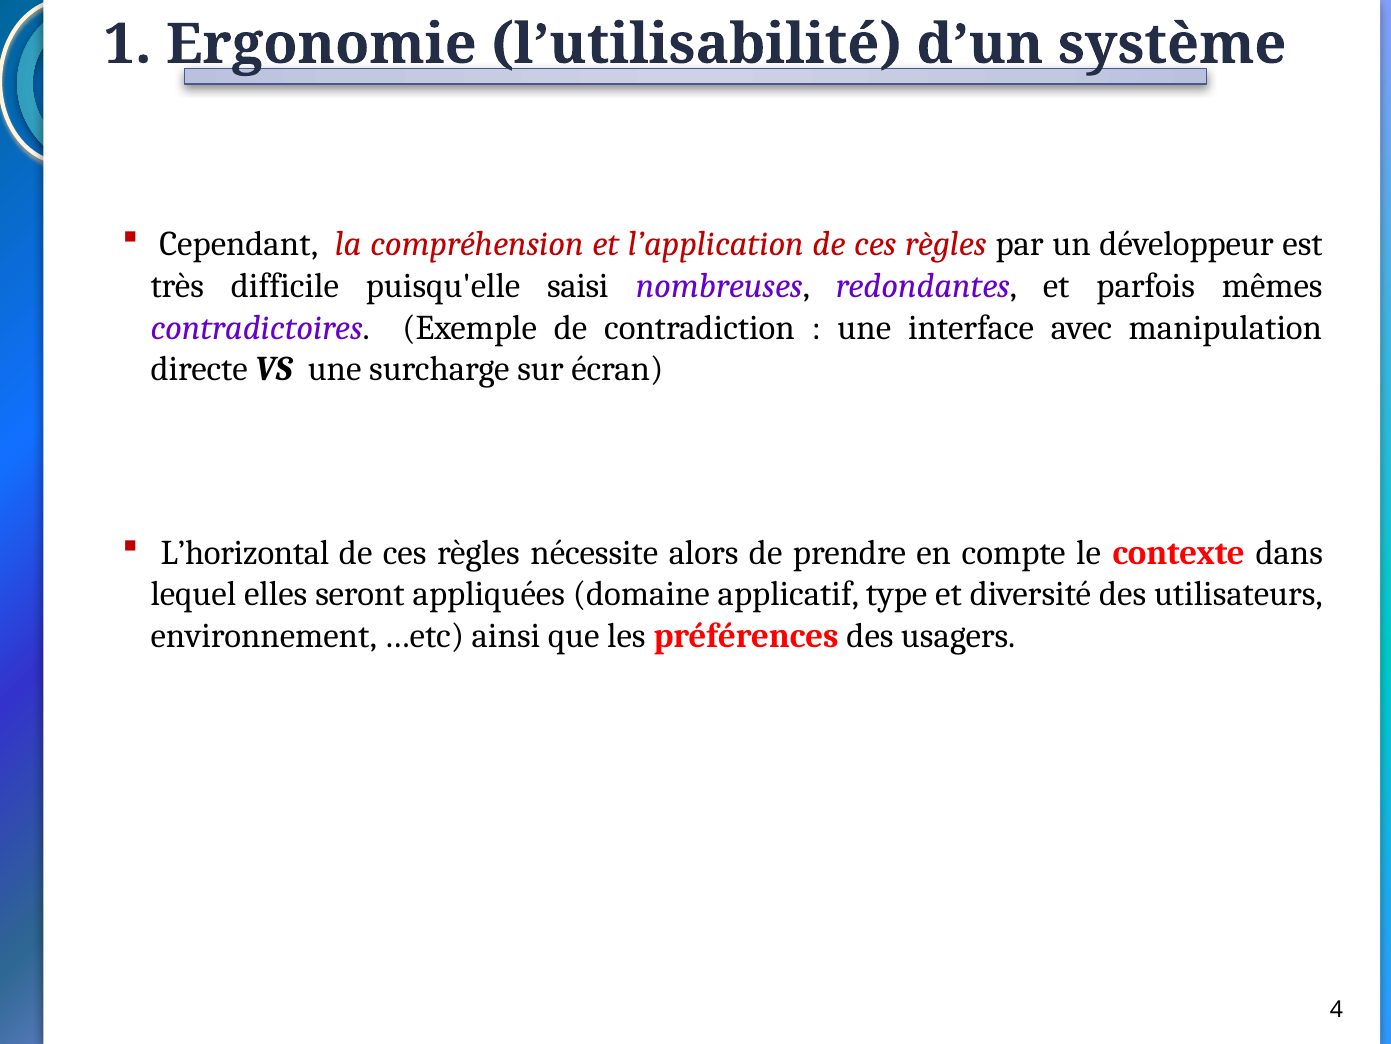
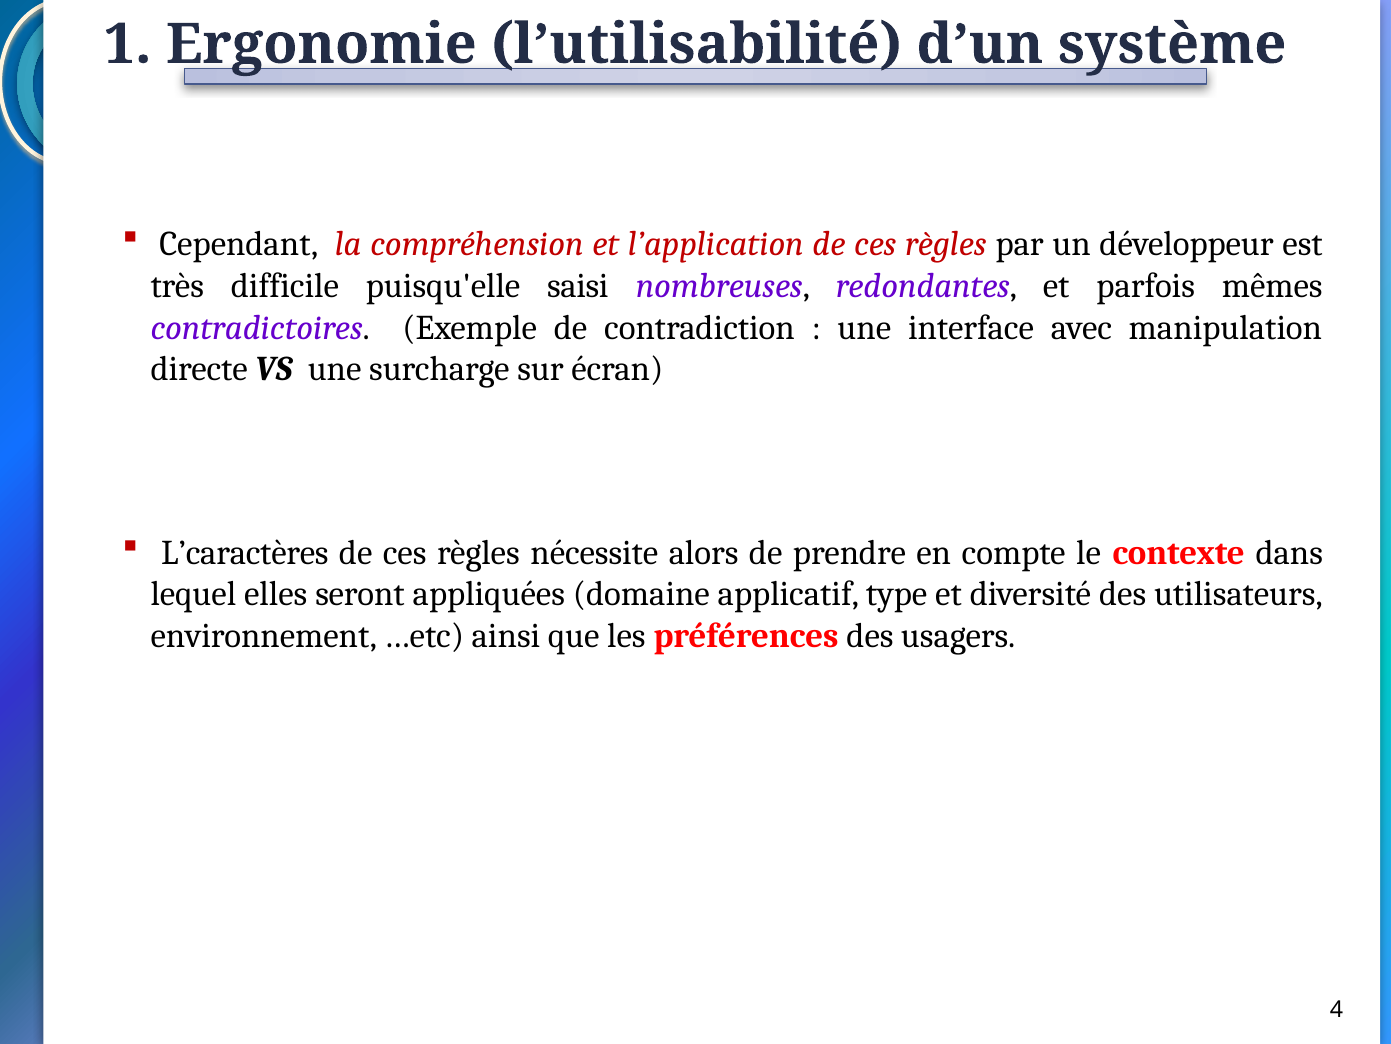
L’horizontal: L’horizontal -> L’caractères
